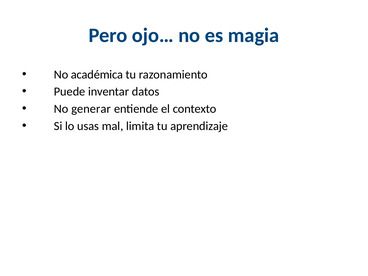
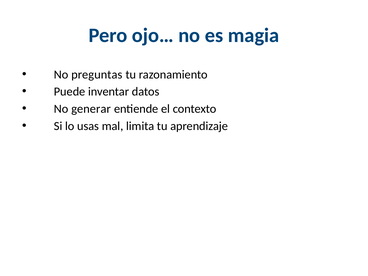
académica: académica -> preguntas
